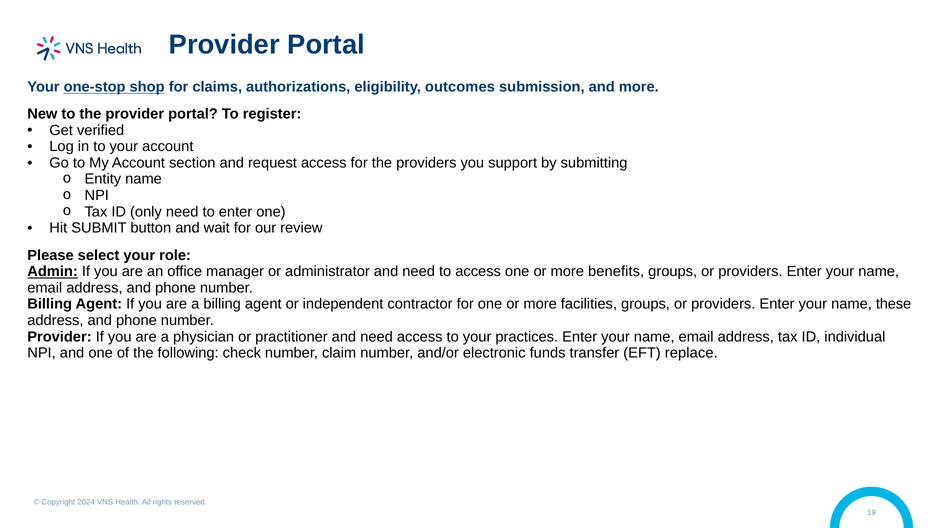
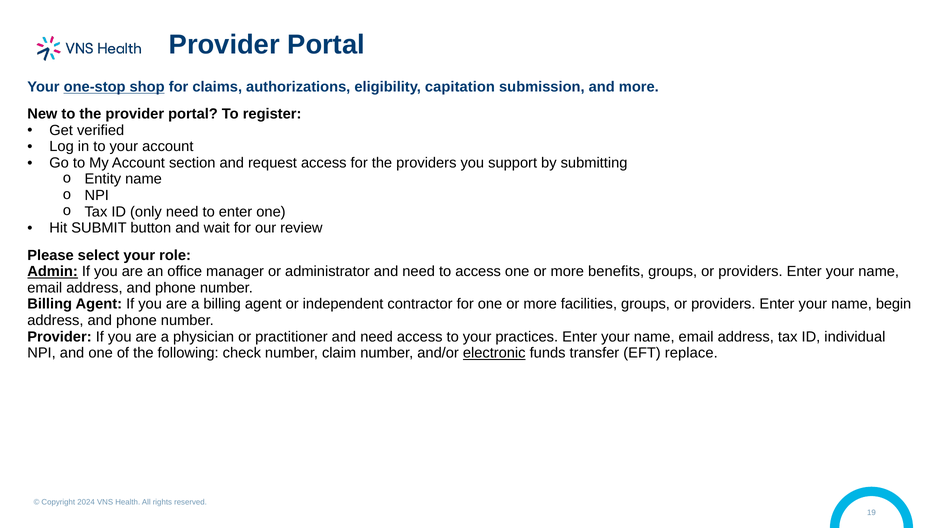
outcomes: outcomes -> capitation
these: these -> begin
electronic underline: none -> present
